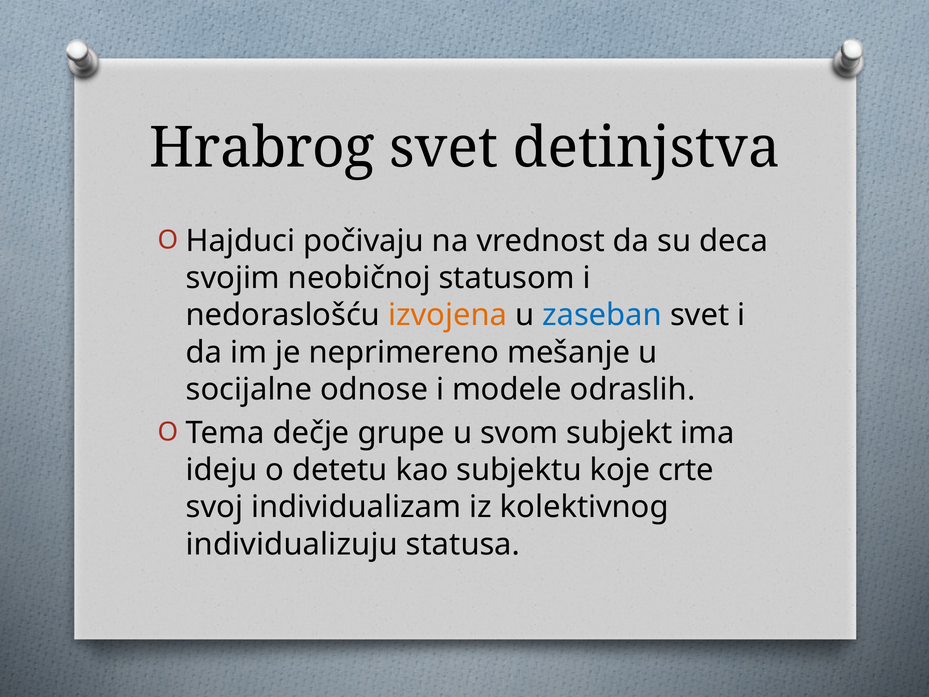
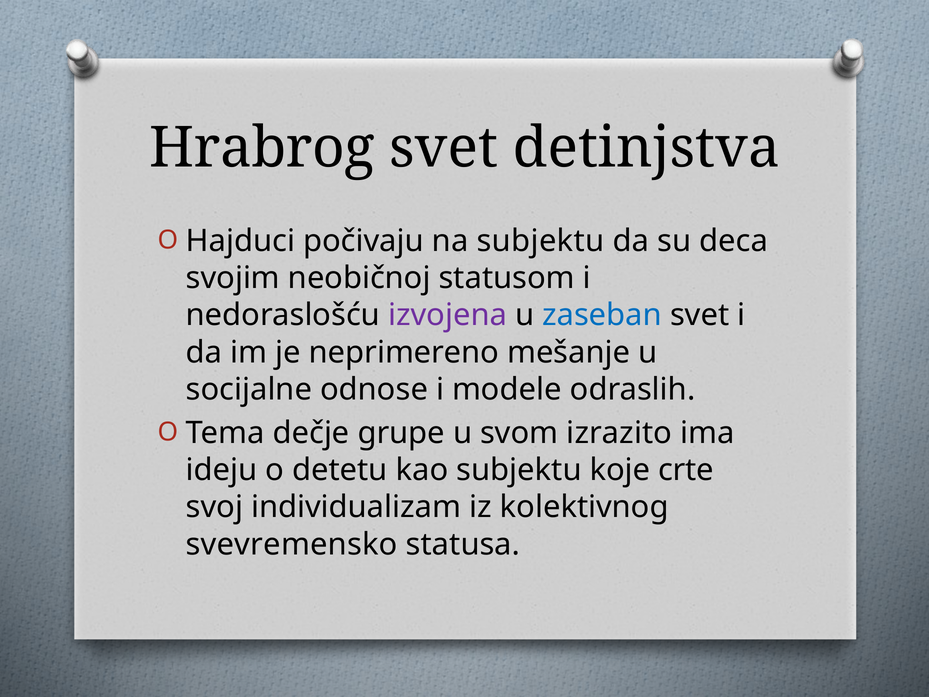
na vrednost: vrednost -> subjektu
izvojena colour: orange -> purple
subjekt: subjekt -> izrazito
individualizuju: individualizuju -> svevremensko
